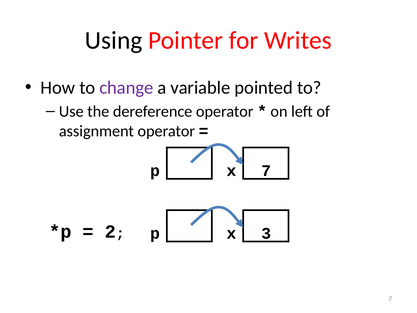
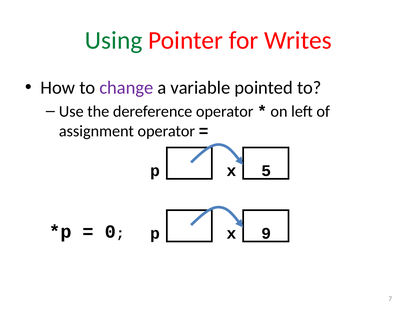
Using colour: black -> green
x 7: 7 -> 5
2: 2 -> 0
3: 3 -> 9
